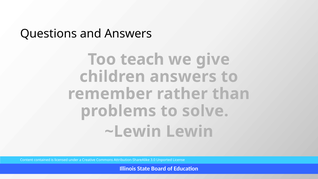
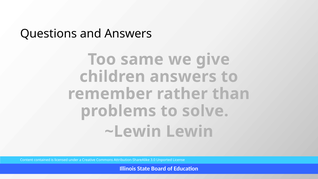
teach: teach -> same
